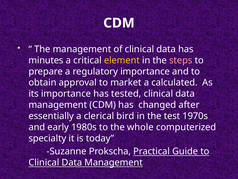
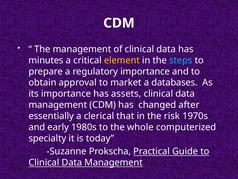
steps colour: pink -> light blue
calculated: calculated -> databases
tested: tested -> assets
bird: bird -> that
test: test -> risk
